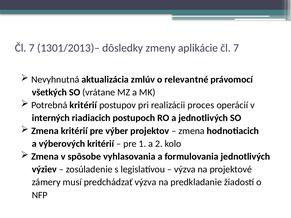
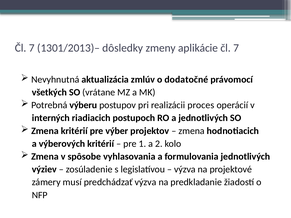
relevantné: relevantné -> dodatočné
Potrebná kritérií: kritérií -> výberu
